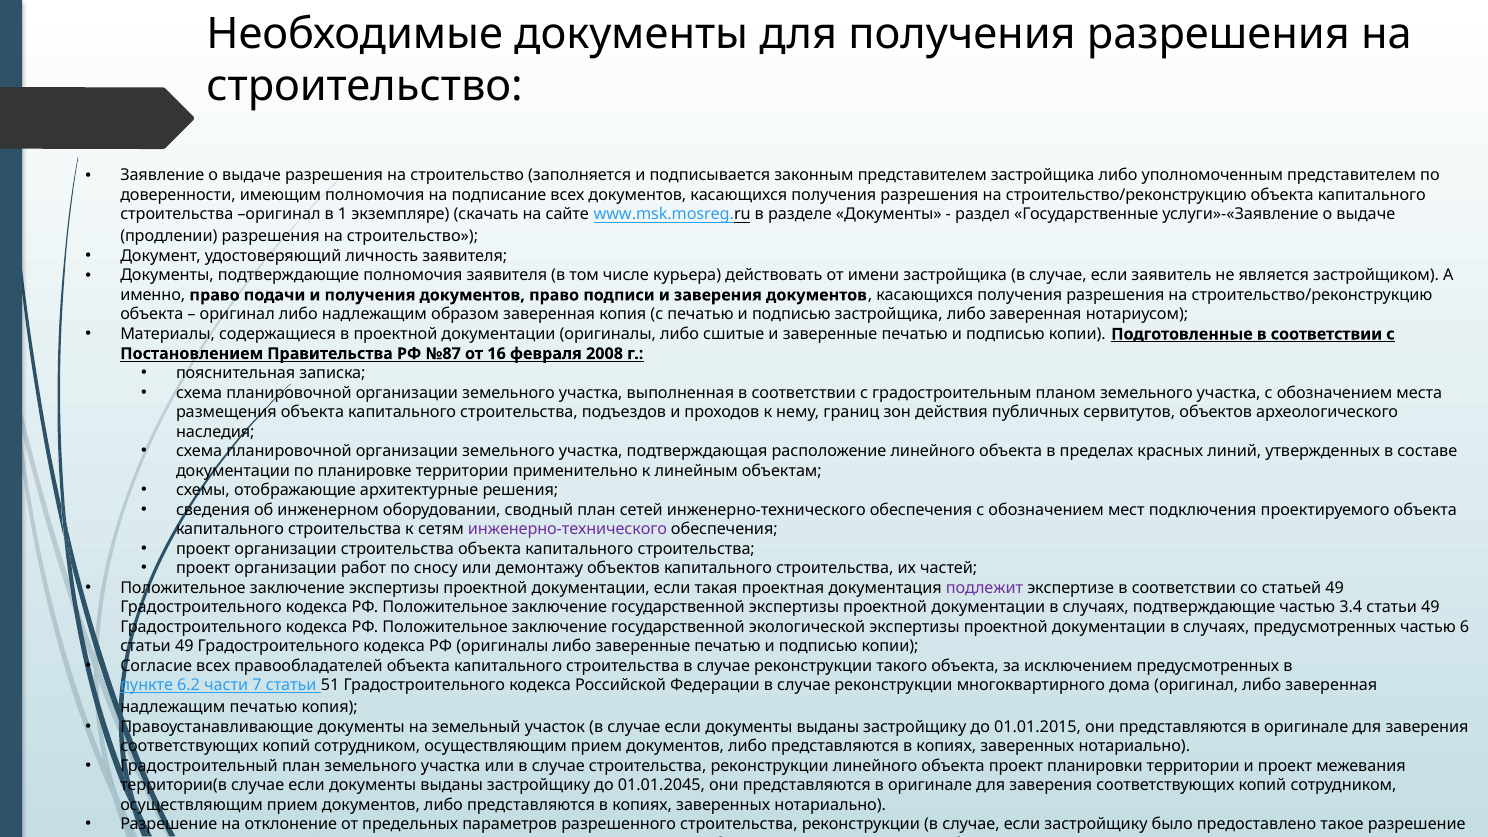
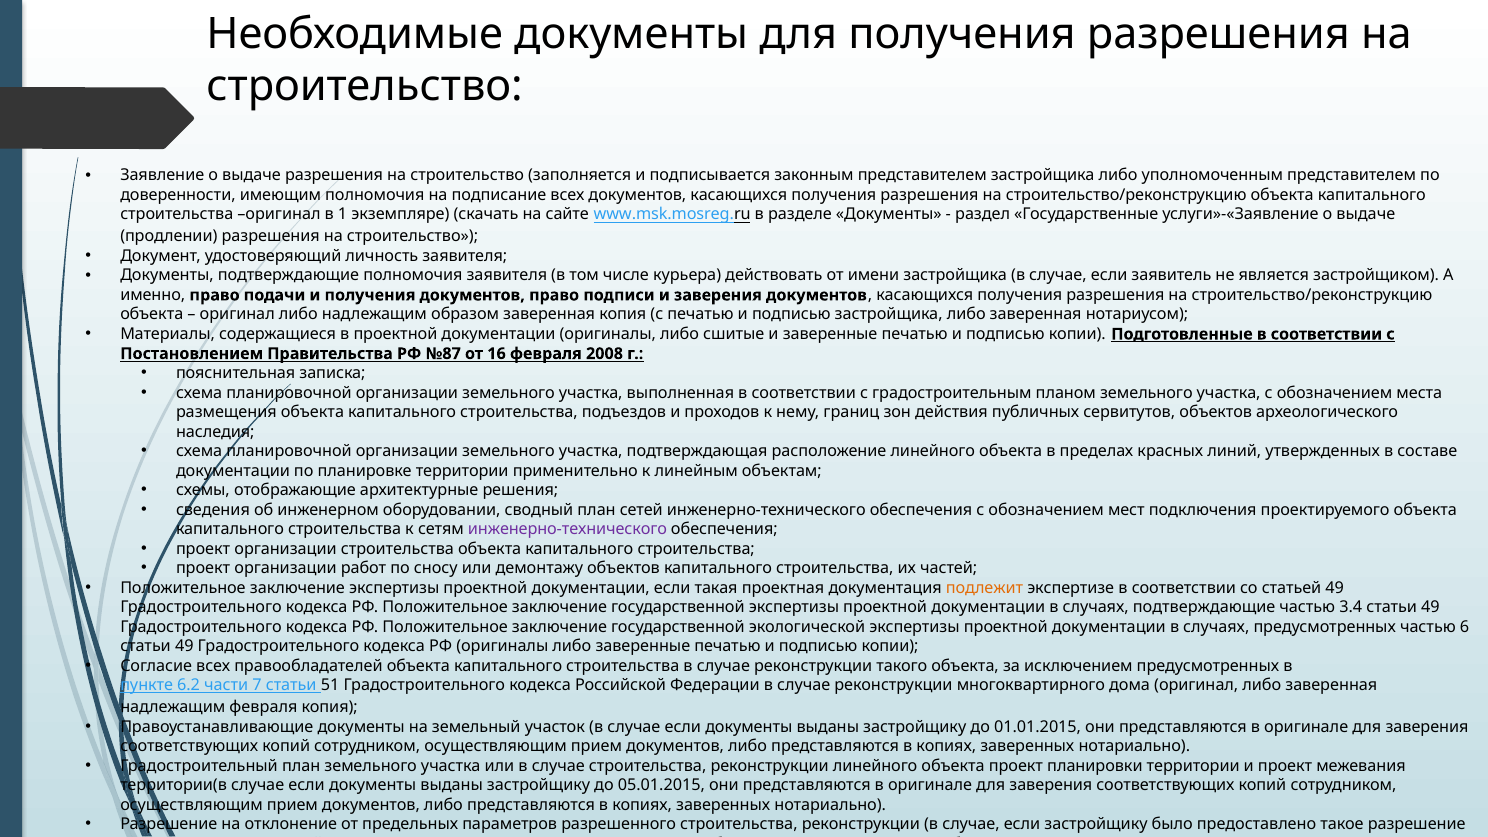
подлежит colour: purple -> orange
надлежащим печатью: печатью -> февраля
01.01.2045: 01.01.2045 -> 05.01.2015
